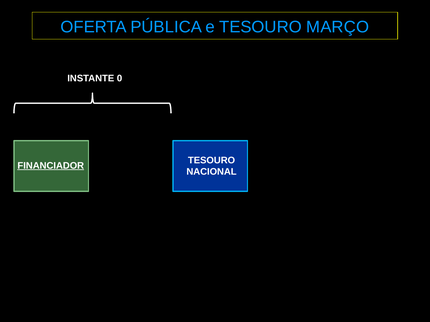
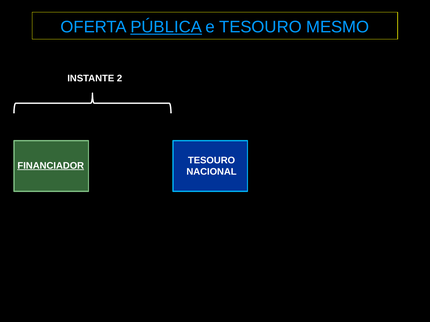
PÚBLICA underline: none -> present
MARÇO: MARÇO -> MESMO
0: 0 -> 2
